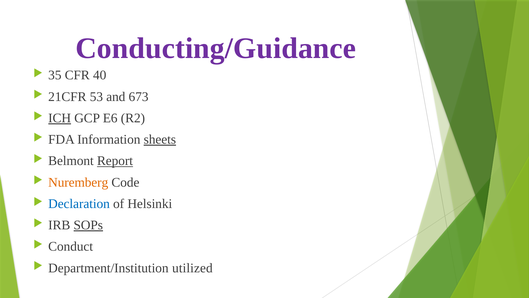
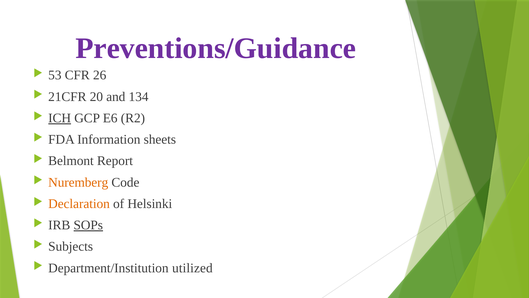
Conducting/Guidance: Conducting/Guidance -> Preventions/Guidance
35: 35 -> 53
40: 40 -> 26
53: 53 -> 20
673: 673 -> 134
sheets underline: present -> none
Report underline: present -> none
Declaration colour: blue -> orange
Conduct: Conduct -> Subjects
